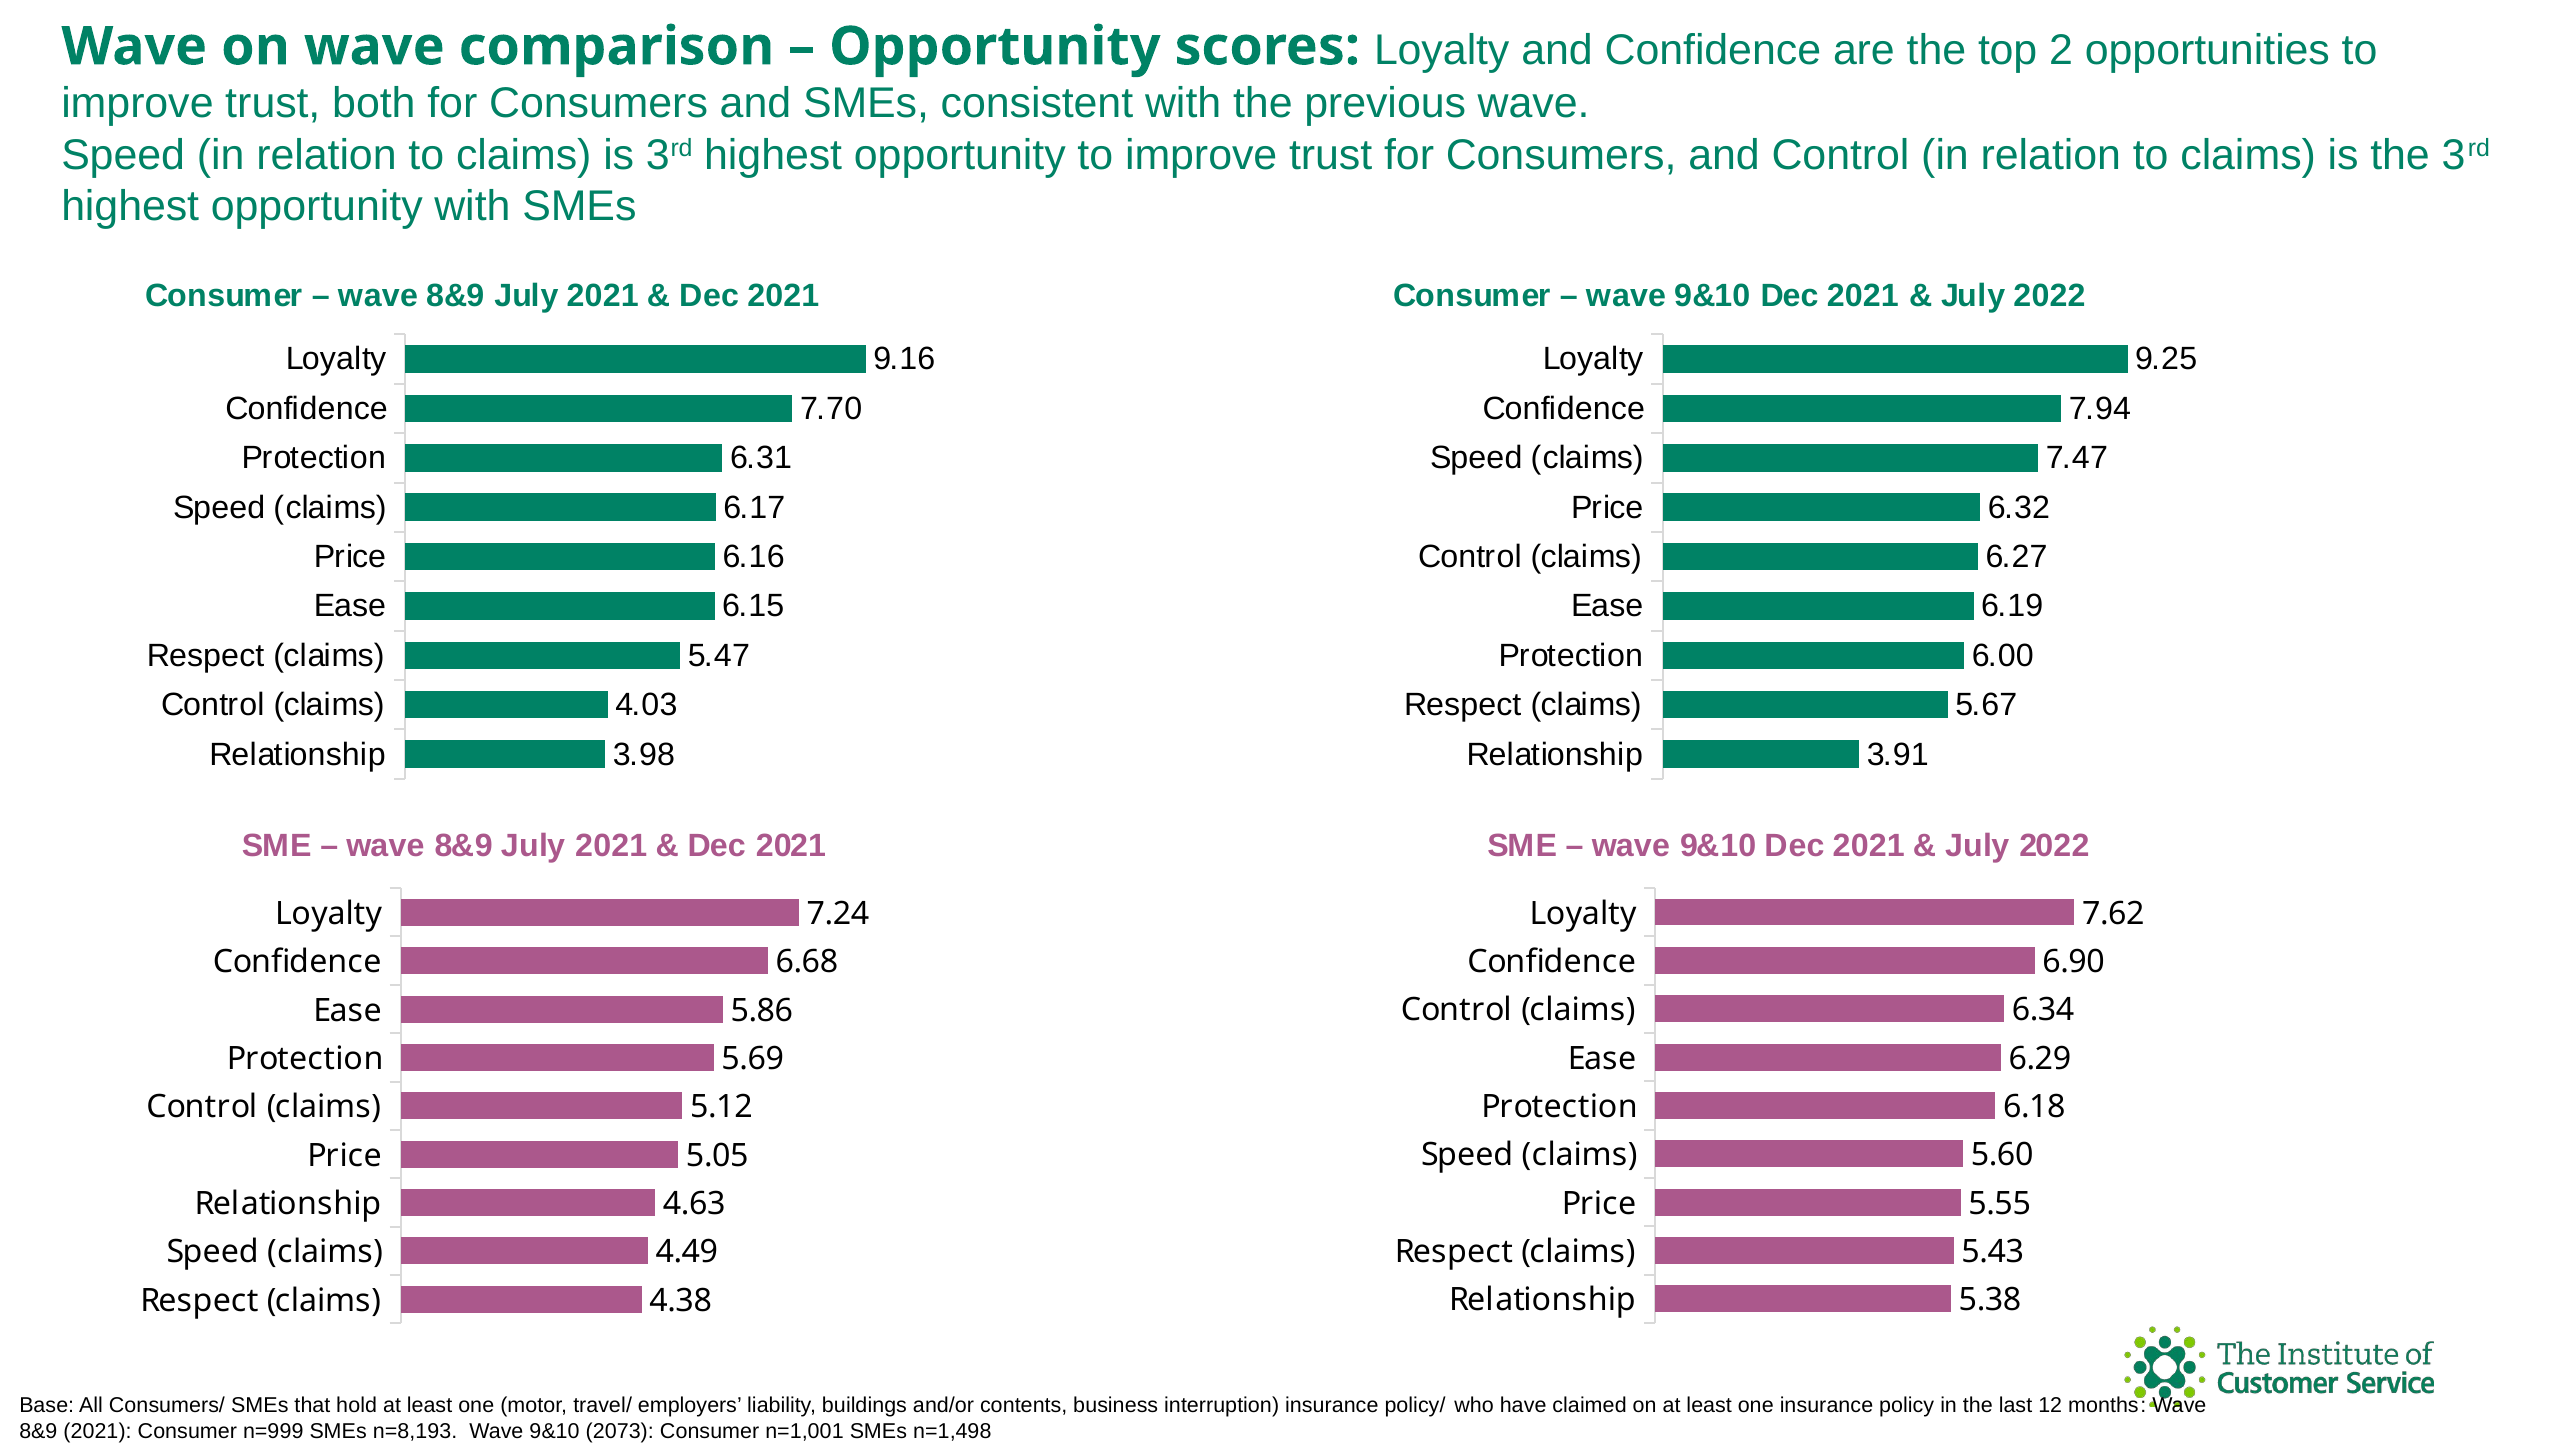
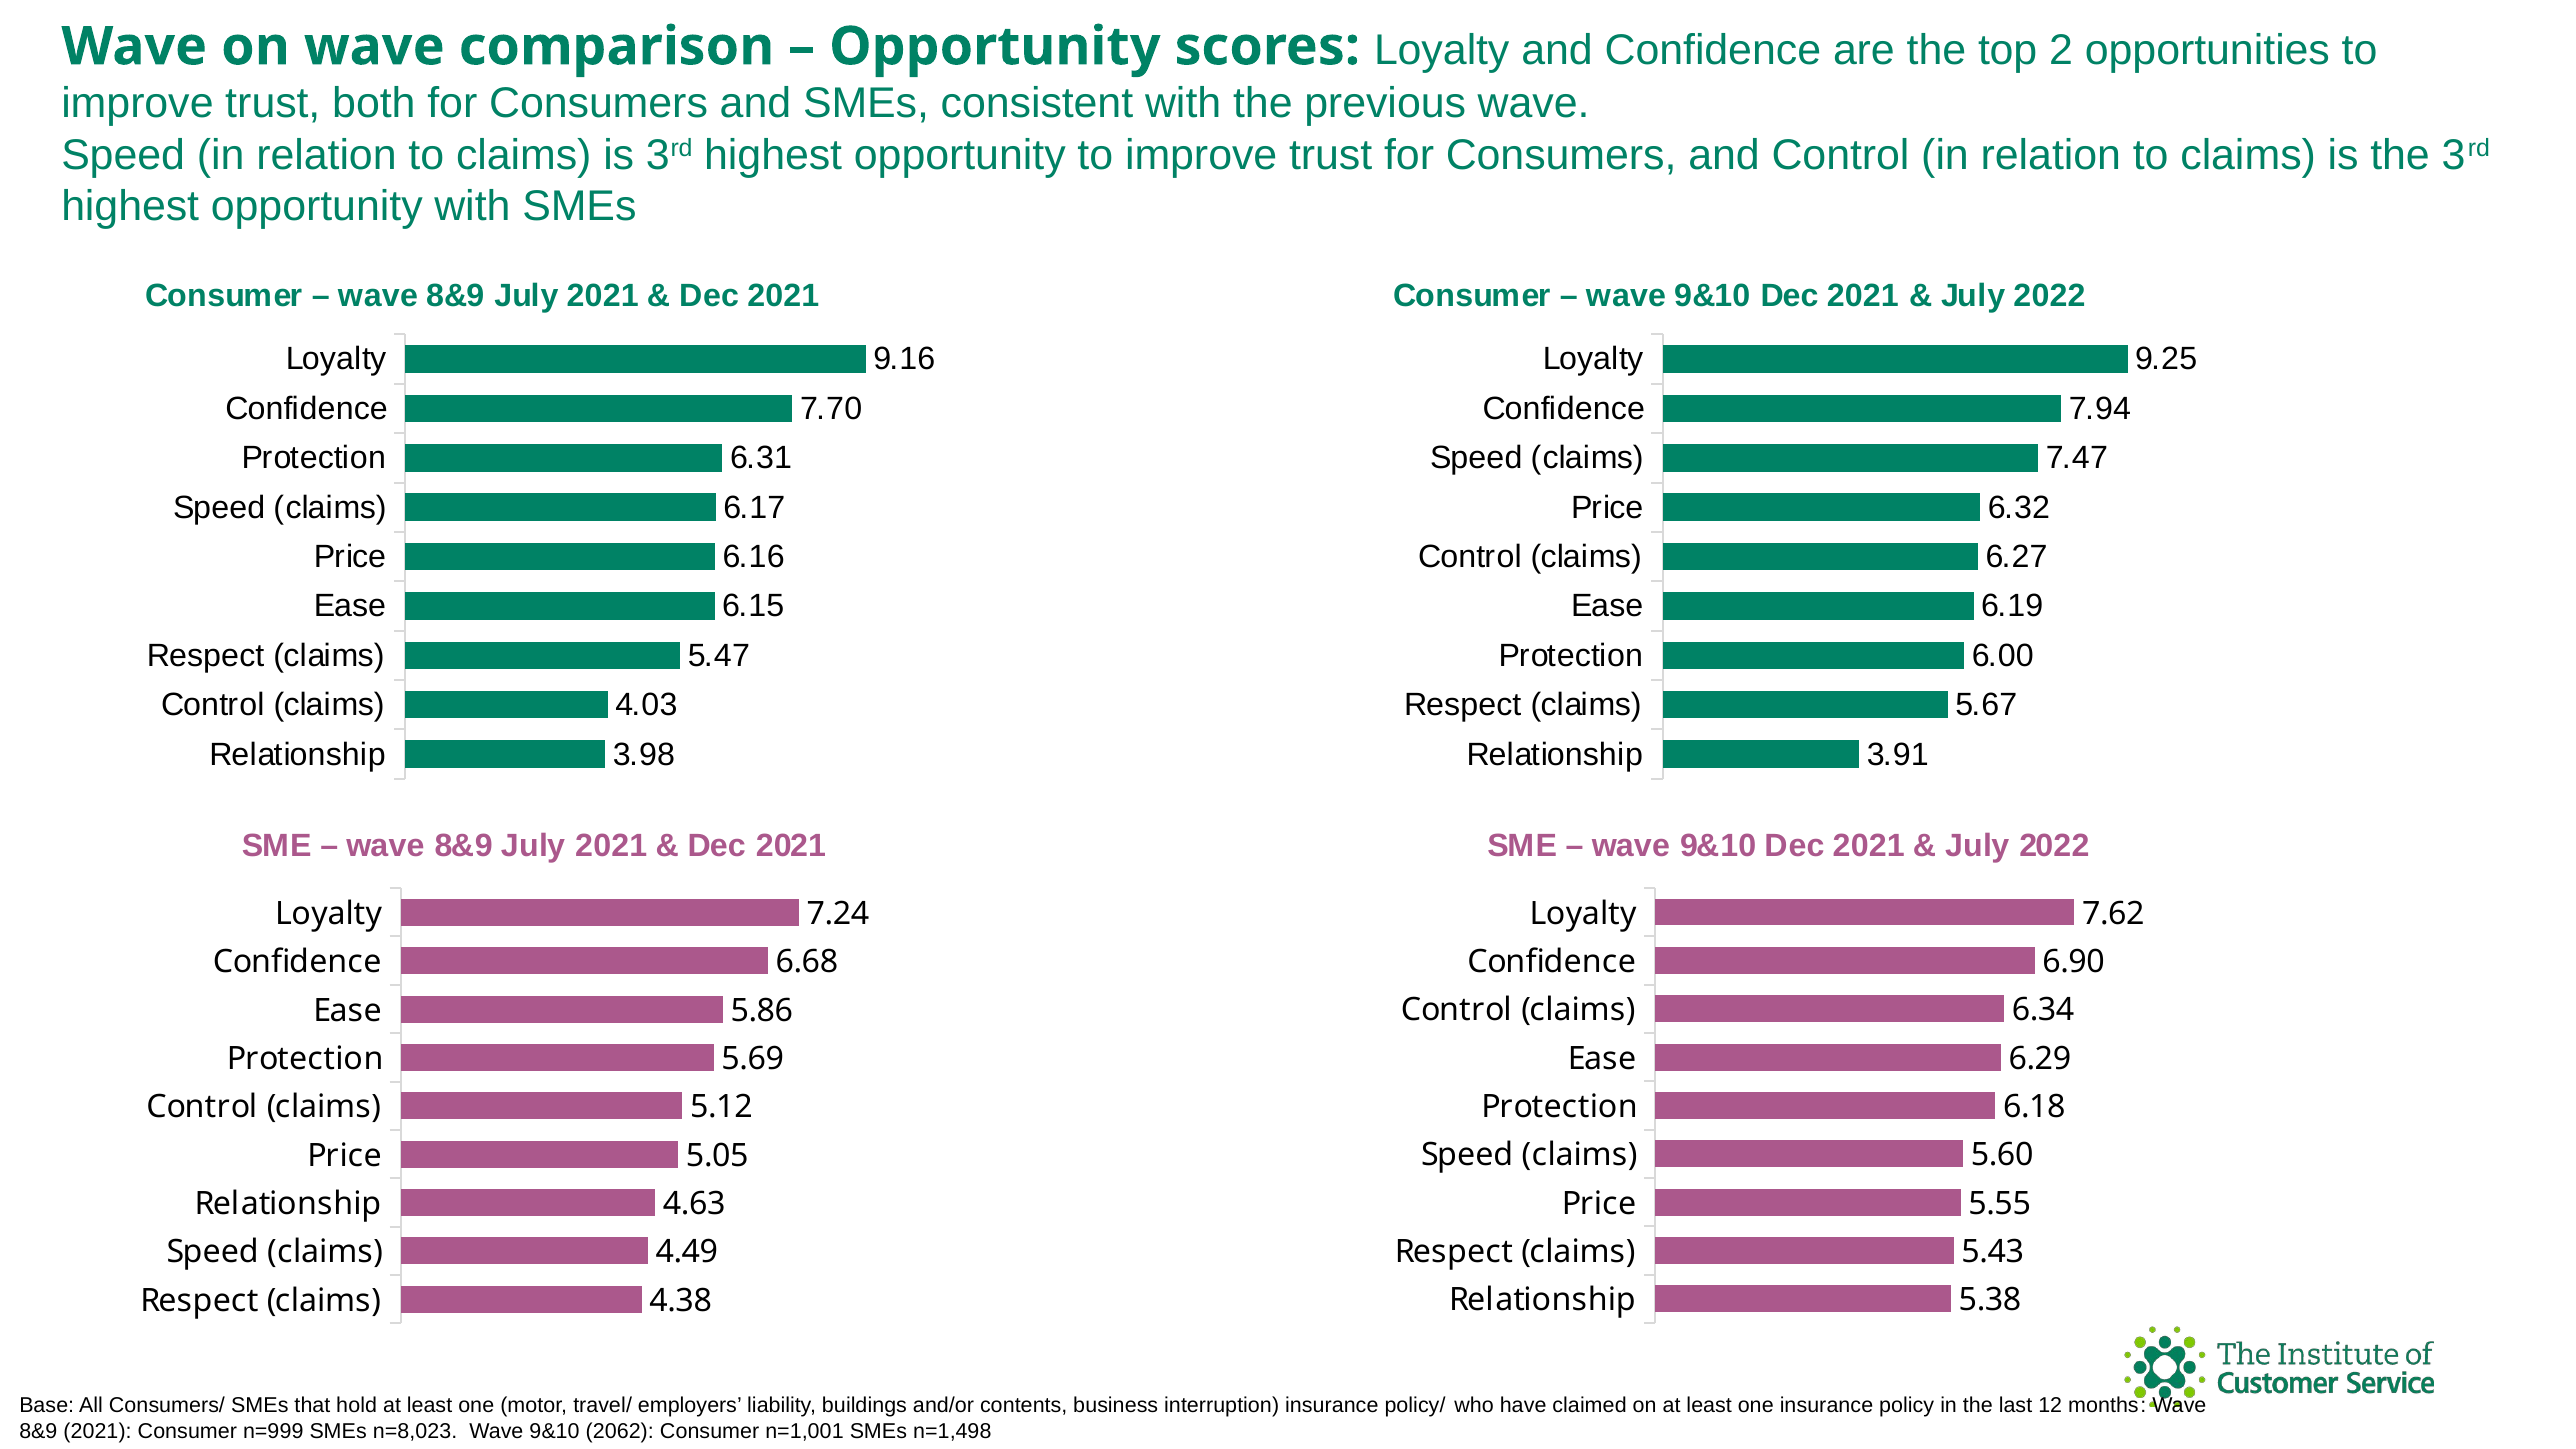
n=8,193: n=8,193 -> n=8,023
2073: 2073 -> 2062
